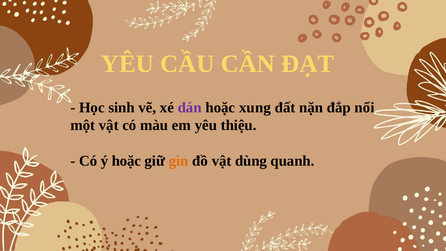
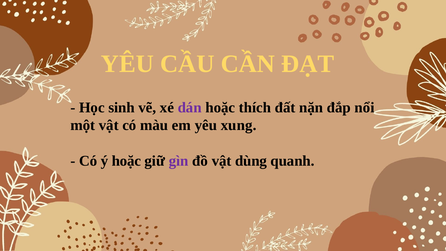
xung: xung -> thích
thiệu: thiệu -> xung
gìn colour: orange -> purple
